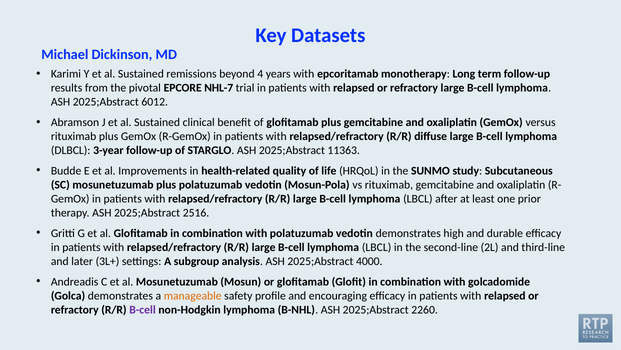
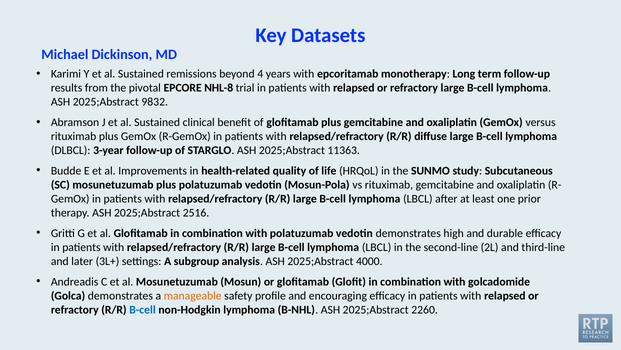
NHL-7: NHL-7 -> NHL-8
6012: 6012 -> 9832
B-cell at (143, 309) colour: purple -> blue
